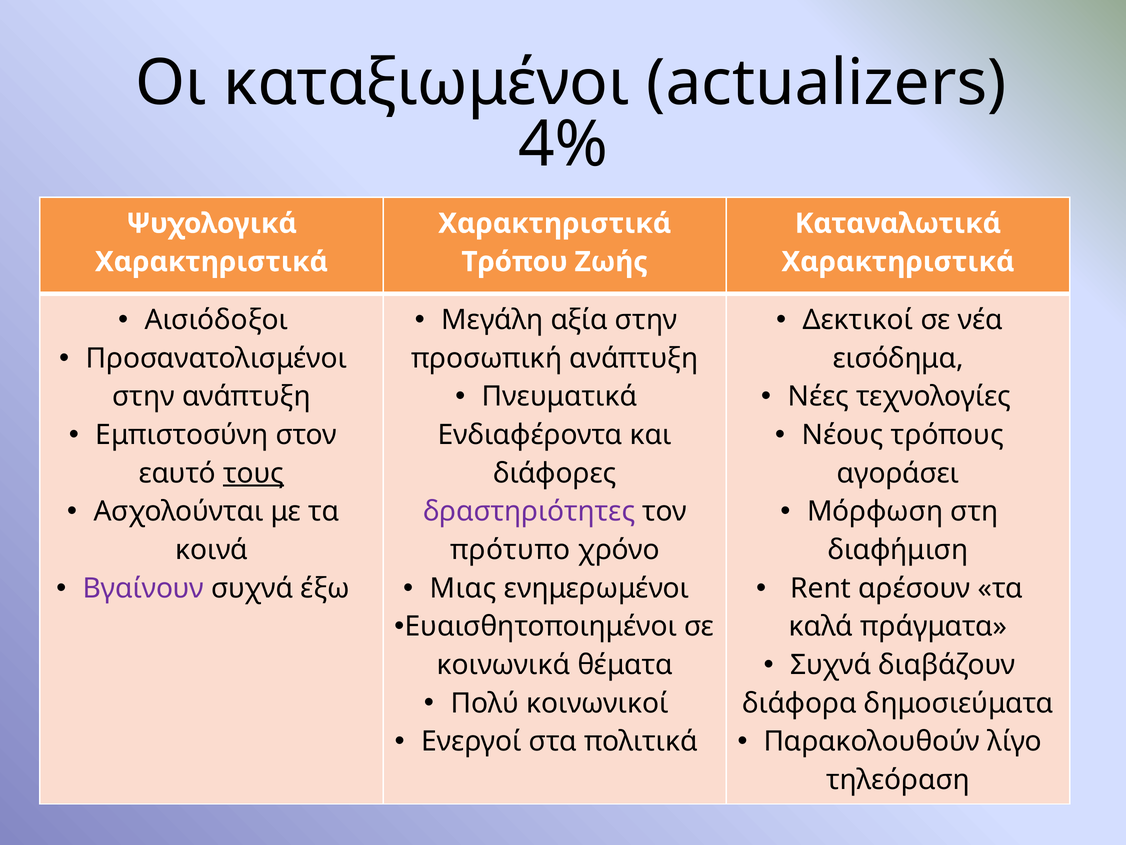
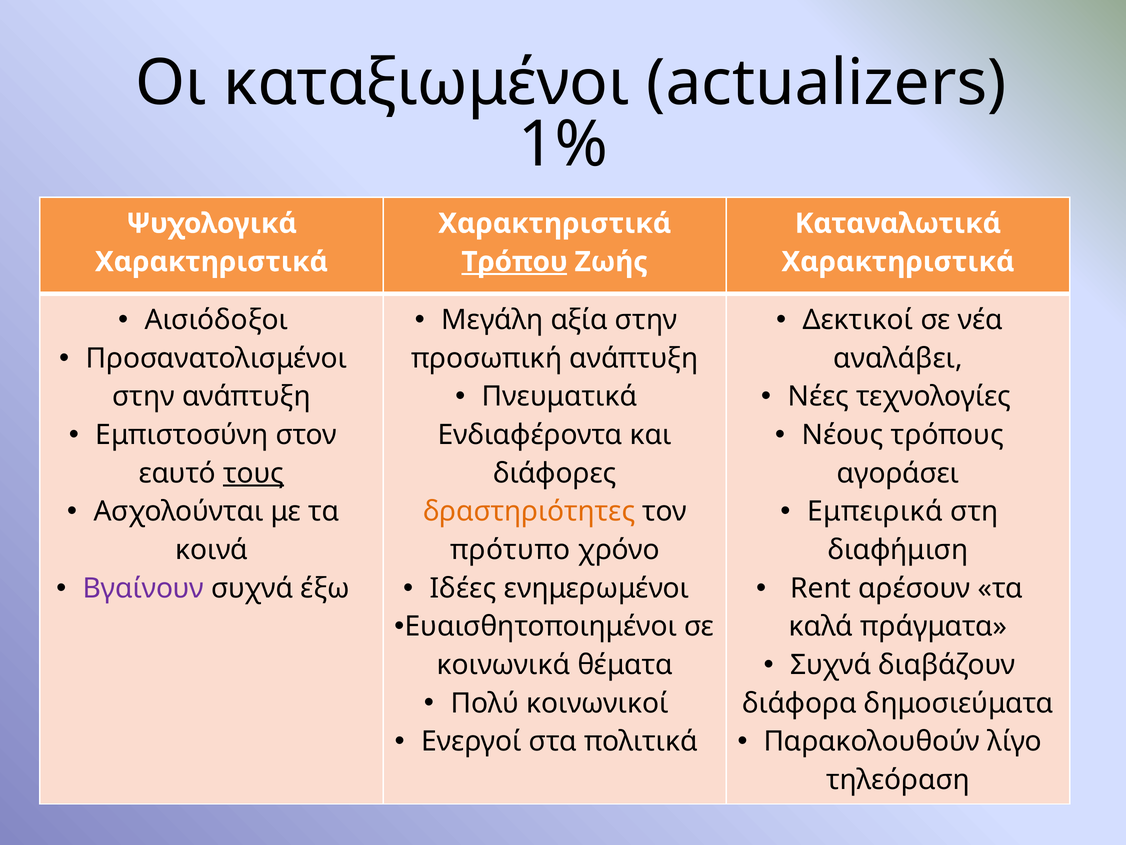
4%: 4% -> 1%
Τρόπου underline: none -> present
εισόδημα: εισόδημα -> αναλάβει
Μόρφωση: Μόρφωση -> Εμπειρικά
δραστηριότητες colour: purple -> orange
Μιας: Μιας -> Ιδέες
